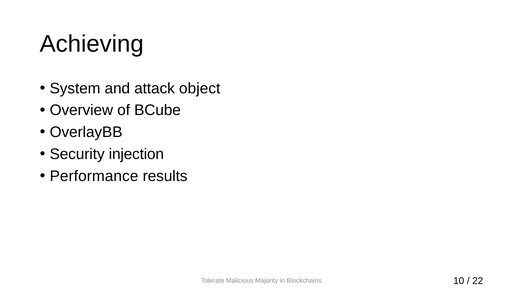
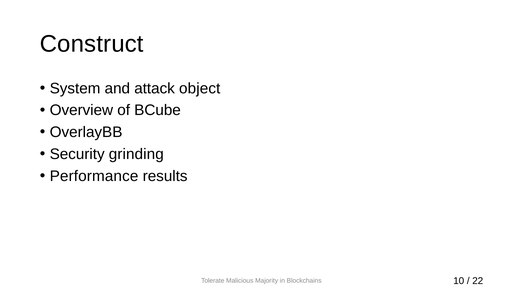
Achieving: Achieving -> Construct
injection: injection -> grinding
